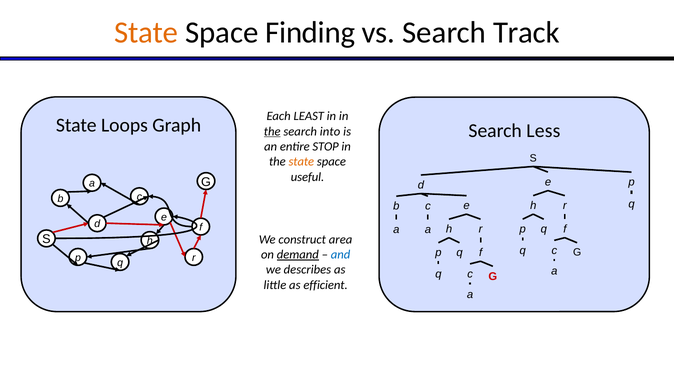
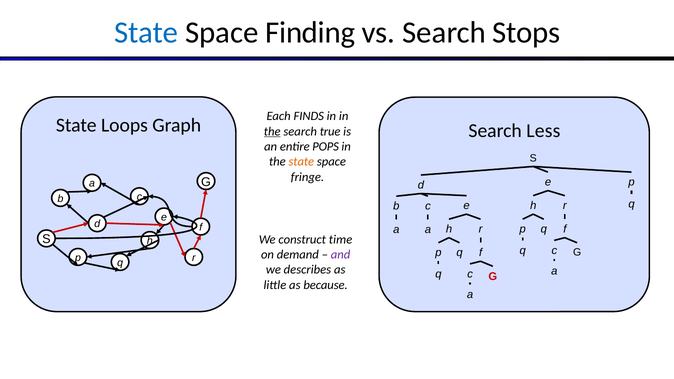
State at (146, 32) colour: orange -> blue
Track: Track -> Stops
LEAST: LEAST -> FINDS
into: into -> true
STOP: STOP -> POPS
useful: useful -> fringe
area: area -> time
demand underline: present -> none
and colour: blue -> purple
efficient: efficient -> because
